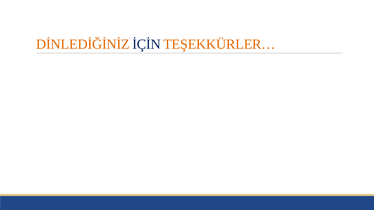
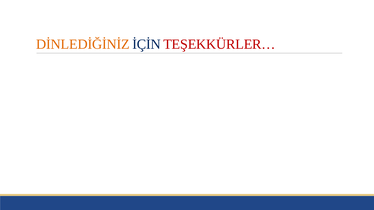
TEŞEKKÜRLER… colour: orange -> red
